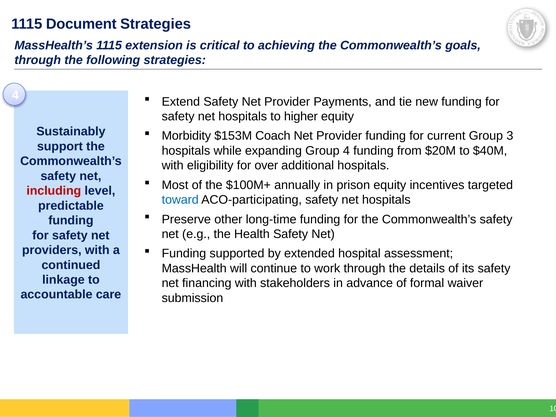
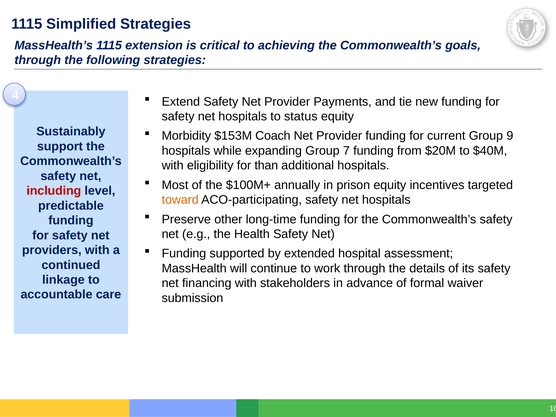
Document: Document -> Simplified
higher: higher -> status
3: 3 -> 9
Group 4: 4 -> 7
over: over -> than
toward colour: blue -> orange
